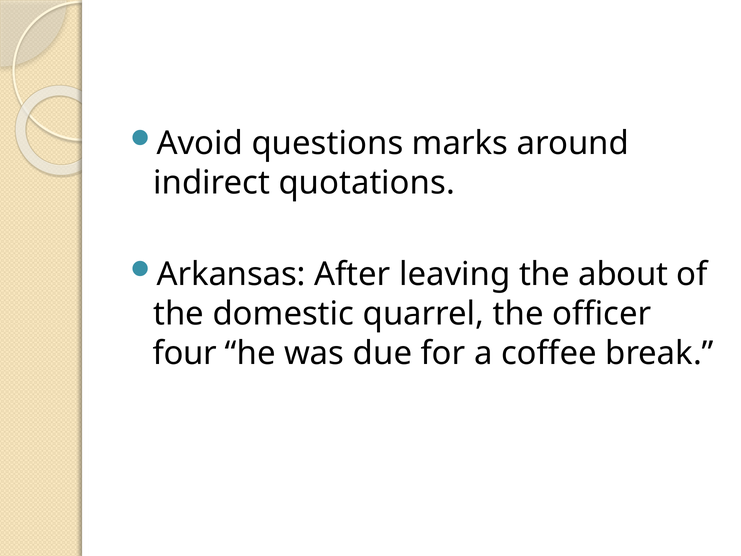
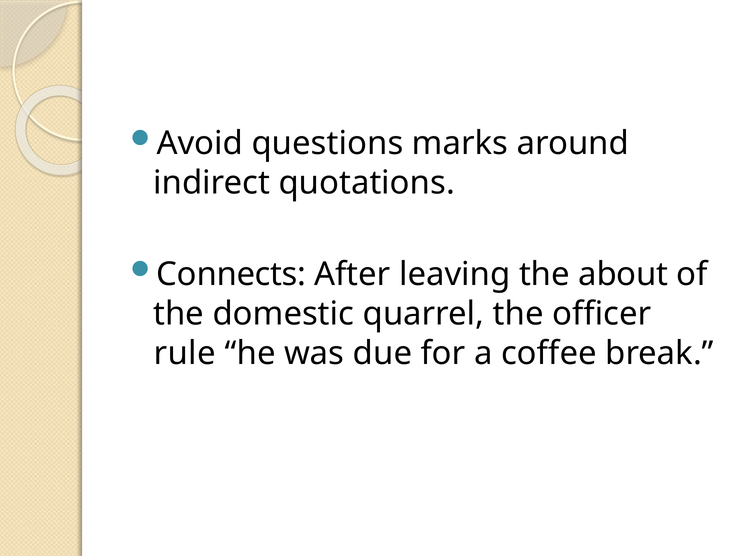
Arkansas: Arkansas -> Connects
four: four -> rule
